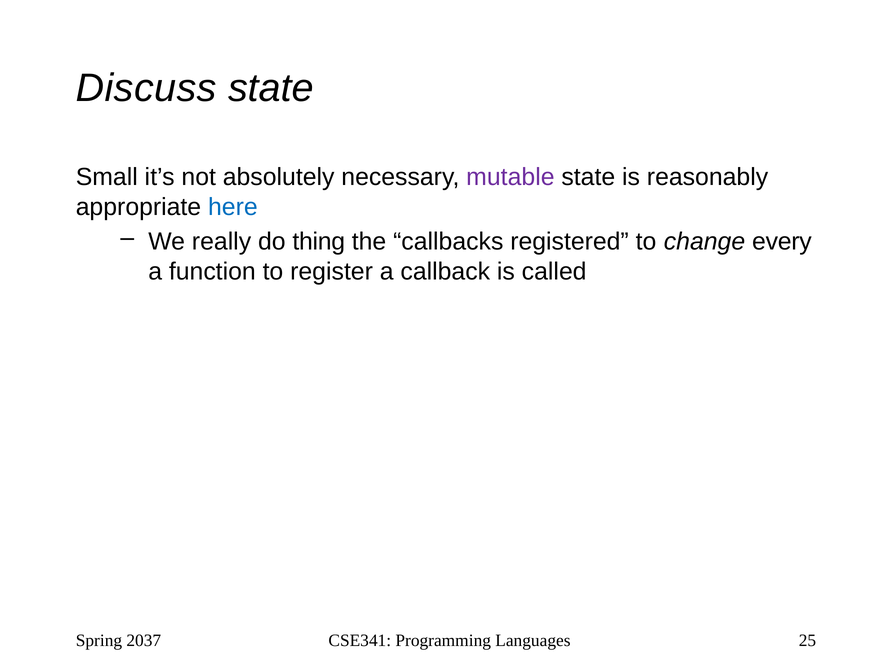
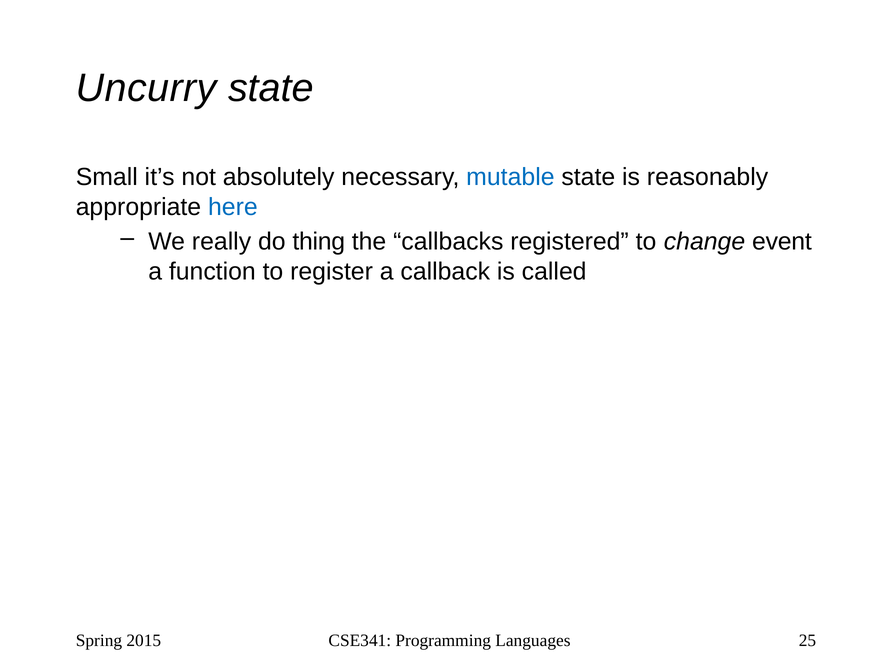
Discuss: Discuss -> Uncurry
mutable colour: purple -> blue
every: every -> event
2037: 2037 -> 2015
